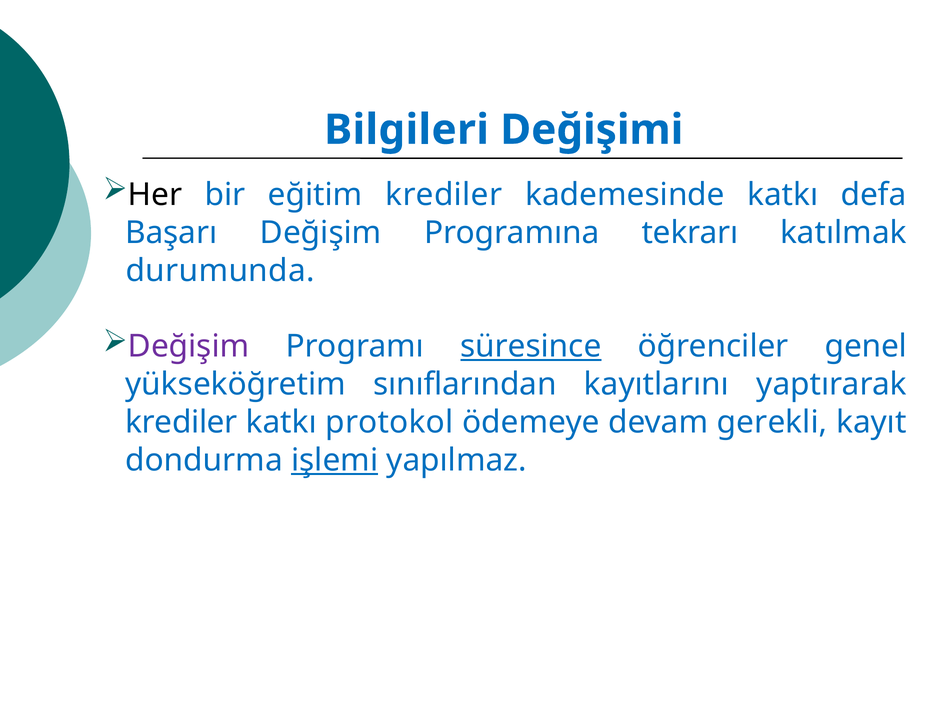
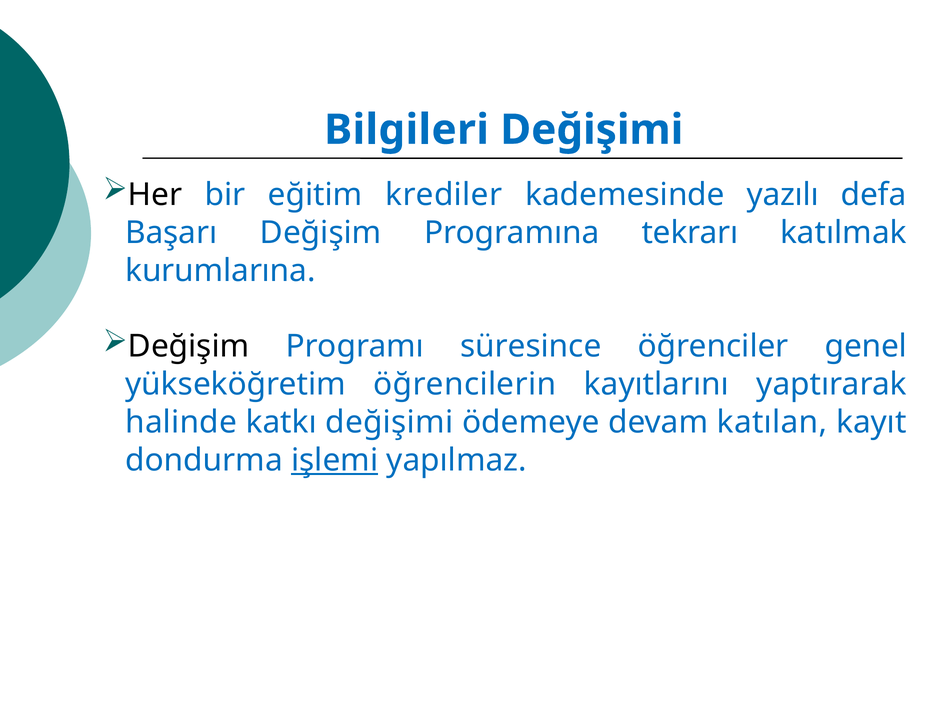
kademesinde katkı: katkı -> yazılı
durumunda: durumunda -> kurumlarına
Değişim at (189, 347) colour: purple -> black
süresince underline: present -> none
sınıflarından: sınıflarından -> öğrencilerin
krediler at (181, 423): krediler -> halinde
katkı protokol: protokol -> değişimi
gerekli: gerekli -> katılan
